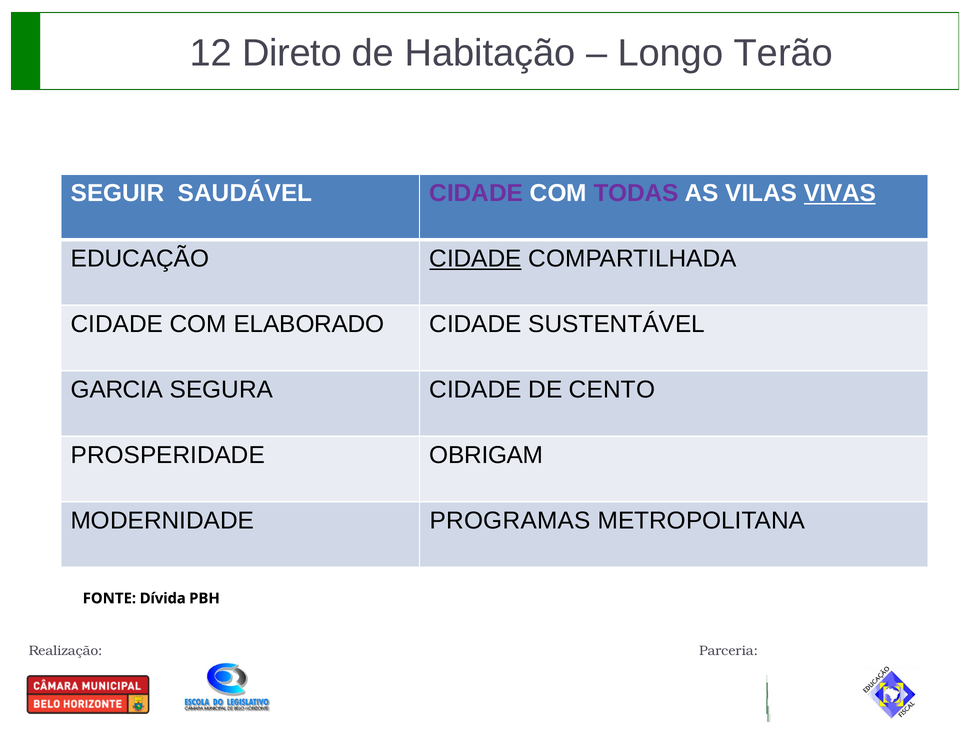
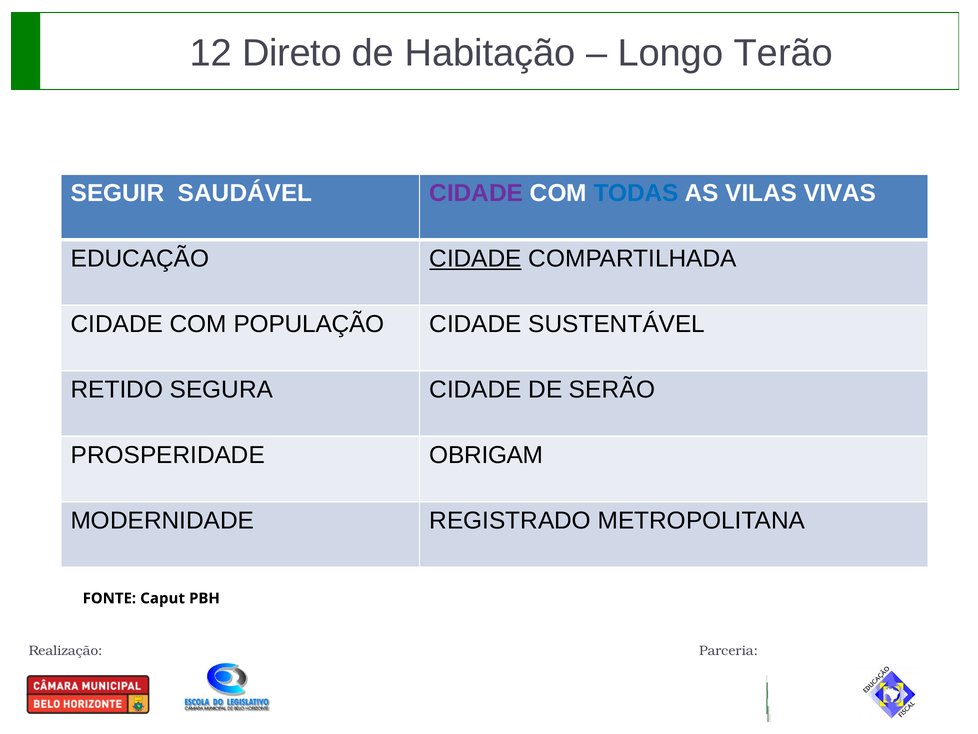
TODAS colour: purple -> blue
VIVAS underline: present -> none
ELABORADO: ELABORADO -> POPULAÇÃO
GARCIA: GARCIA -> RETIDO
CENTO: CENTO -> SERÃO
PROGRAMAS: PROGRAMAS -> REGISTRADO
Dívida: Dívida -> Caput
